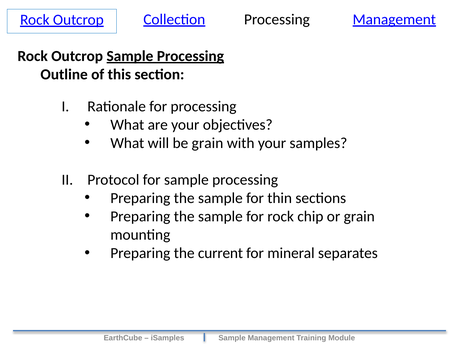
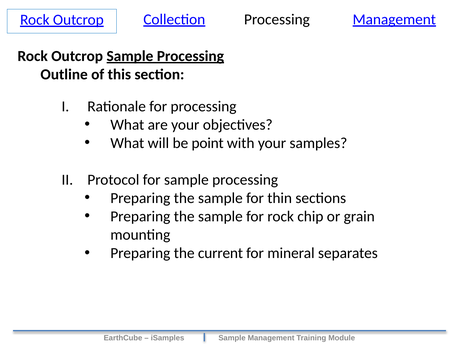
be grain: grain -> point
